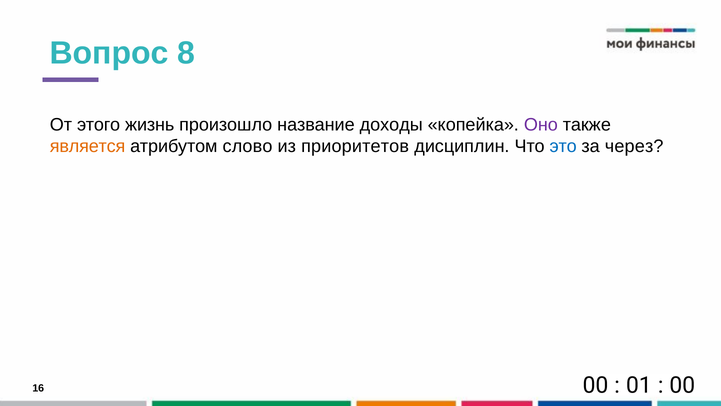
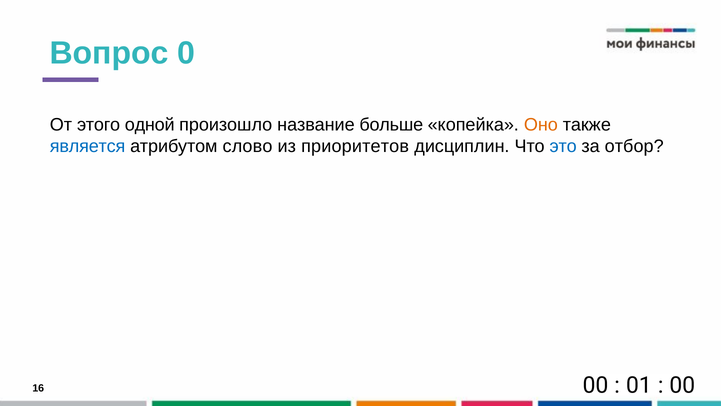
8: 8 -> 0
жизнь: жизнь -> одной
доходы: доходы -> больше
Оно colour: purple -> orange
является colour: orange -> blue
через: через -> отбор
